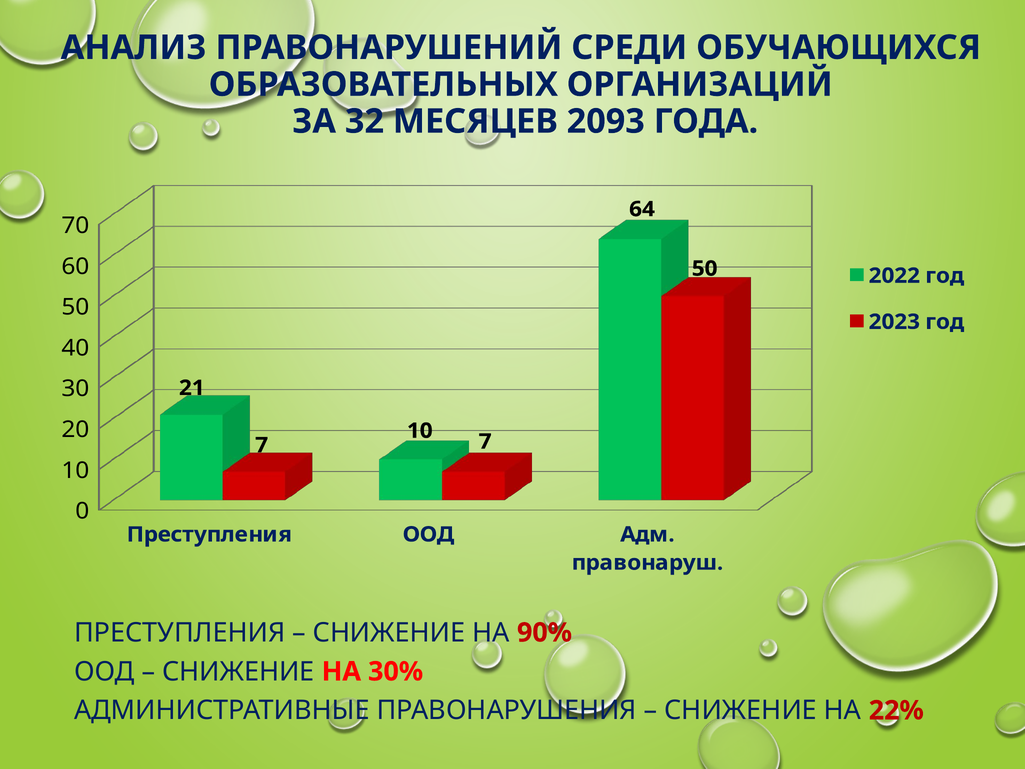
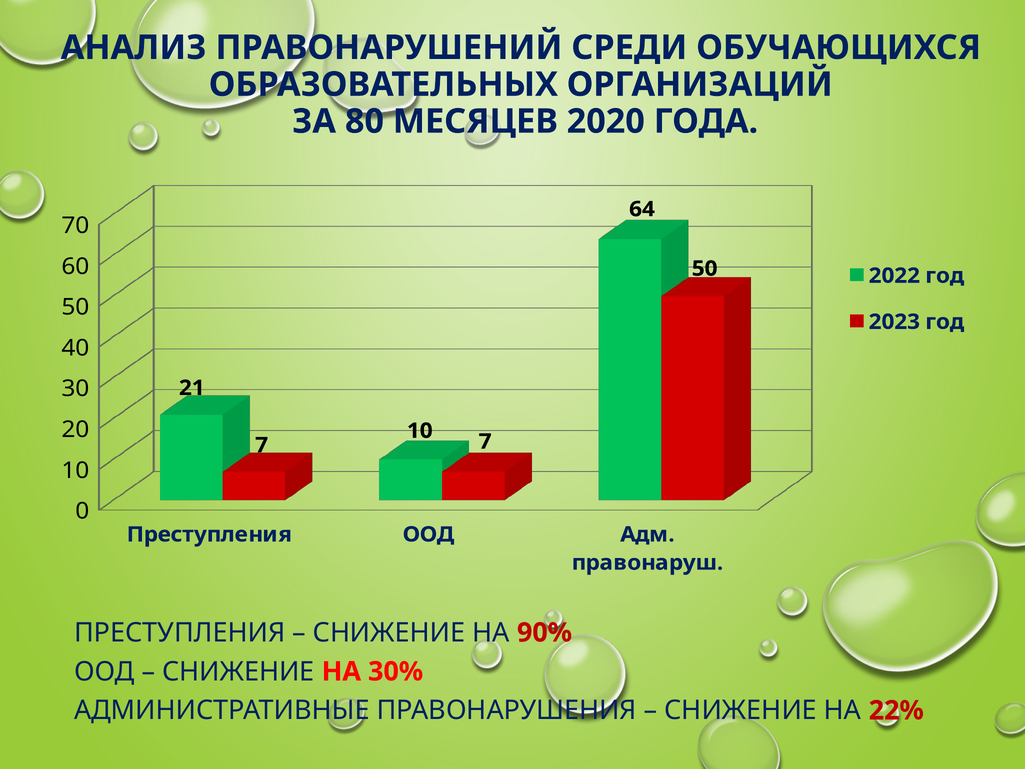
32: 32 -> 80
2093: 2093 -> 2020
